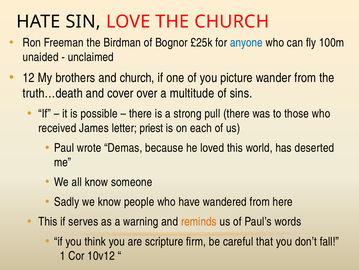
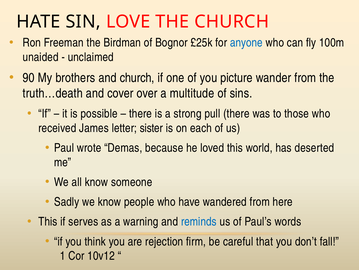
12: 12 -> 90
priest: priest -> sister
reminds colour: orange -> blue
scripture: scripture -> rejection
